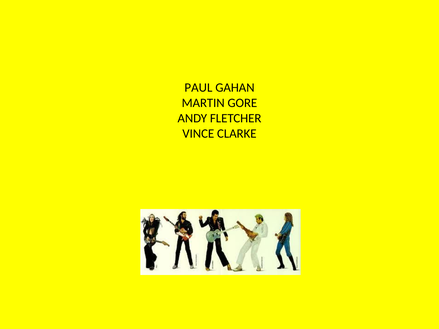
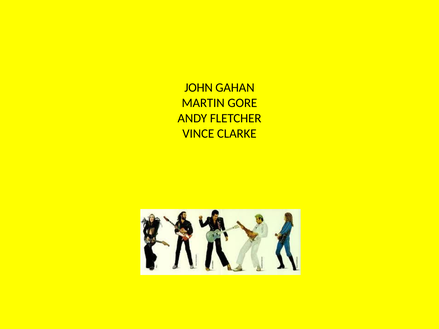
PAUL: PAUL -> JOHN
